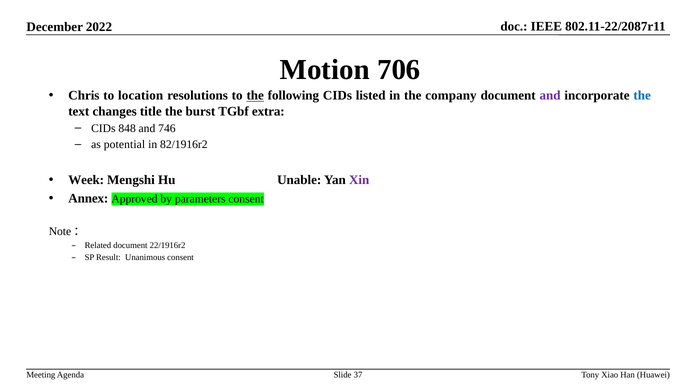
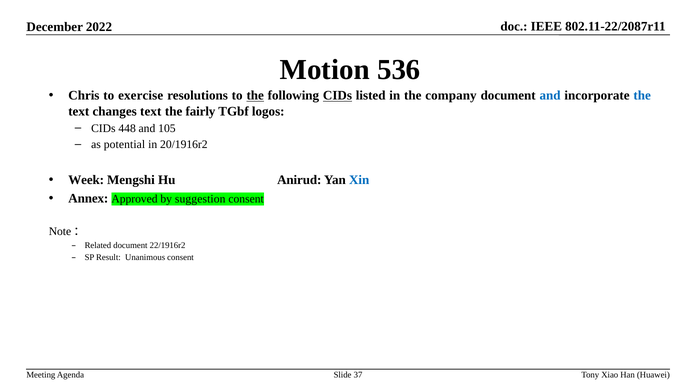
706: 706 -> 536
location: location -> exercise
CIDs at (337, 96) underline: none -> present
and at (550, 96) colour: purple -> blue
changes title: title -> text
burst: burst -> fairly
extra: extra -> logos
848: 848 -> 448
746: 746 -> 105
82/1916r2: 82/1916r2 -> 20/1916r2
Unable: Unable -> Anirud
Xin colour: purple -> blue
parameters: parameters -> suggestion
